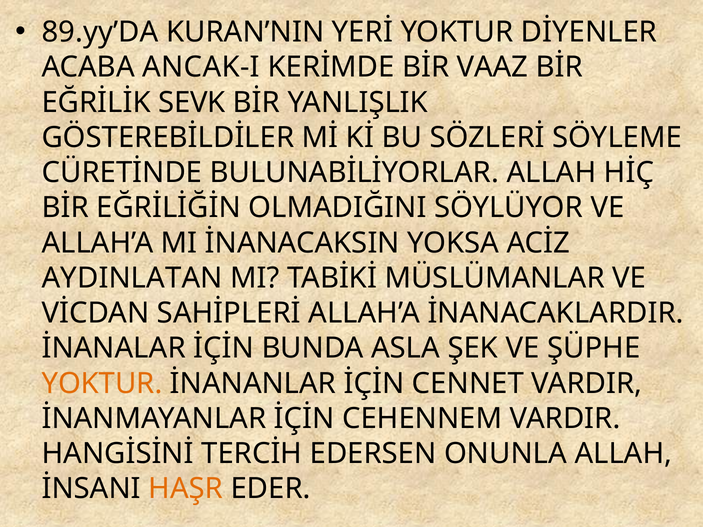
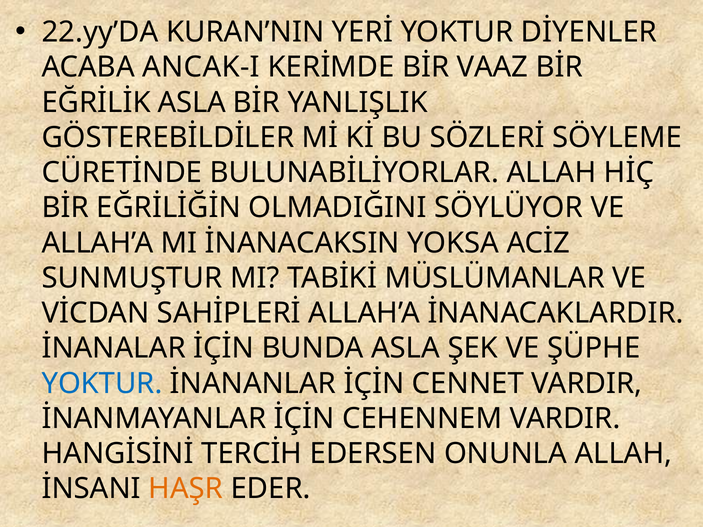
89.yy’DA: 89.yy’DA -> 22.yy’DA
EĞRİLİK SEVK: SEVK -> ASLA
AYDINLATAN: AYDINLATAN -> SUNMUŞTUR
YOKTUR at (102, 384) colour: orange -> blue
